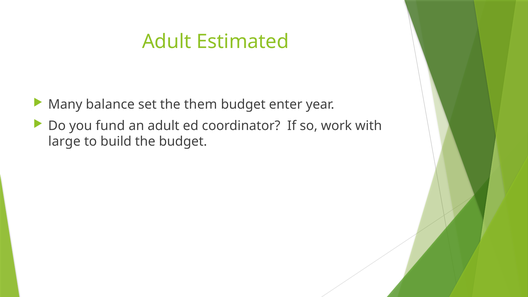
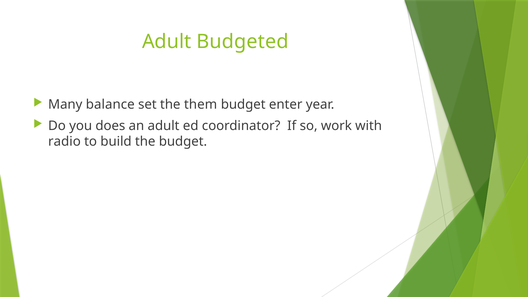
Estimated: Estimated -> Budgeted
fund: fund -> does
large: large -> radio
